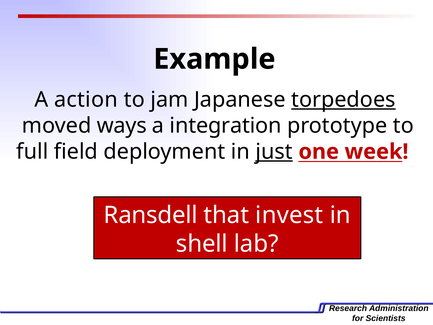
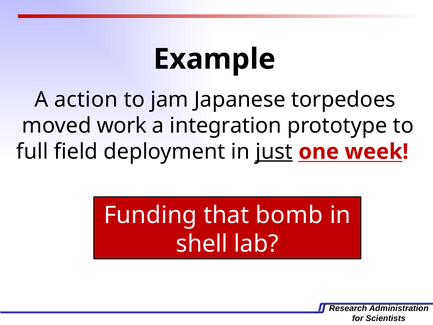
torpedoes underline: present -> none
ways: ways -> work
Ransdell: Ransdell -> Funding
invest: invest -> bomb
